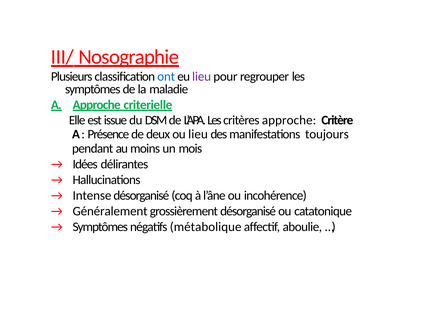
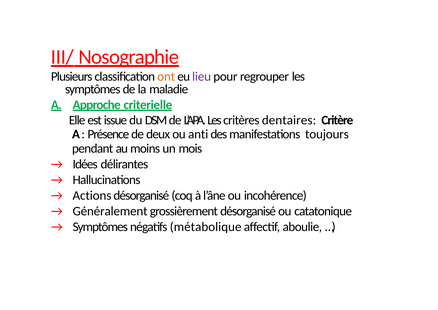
ont colour: blue -> orange
critères approche: approche -> dentaires
ou lieu: lieu -> anti
Intense: Intense -> Actions
